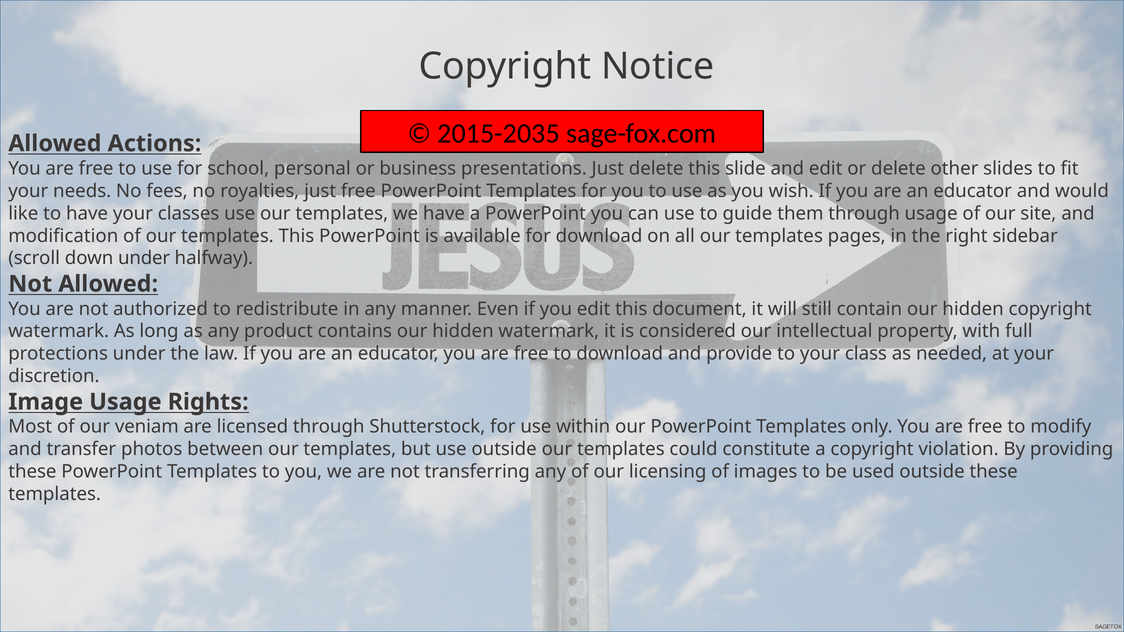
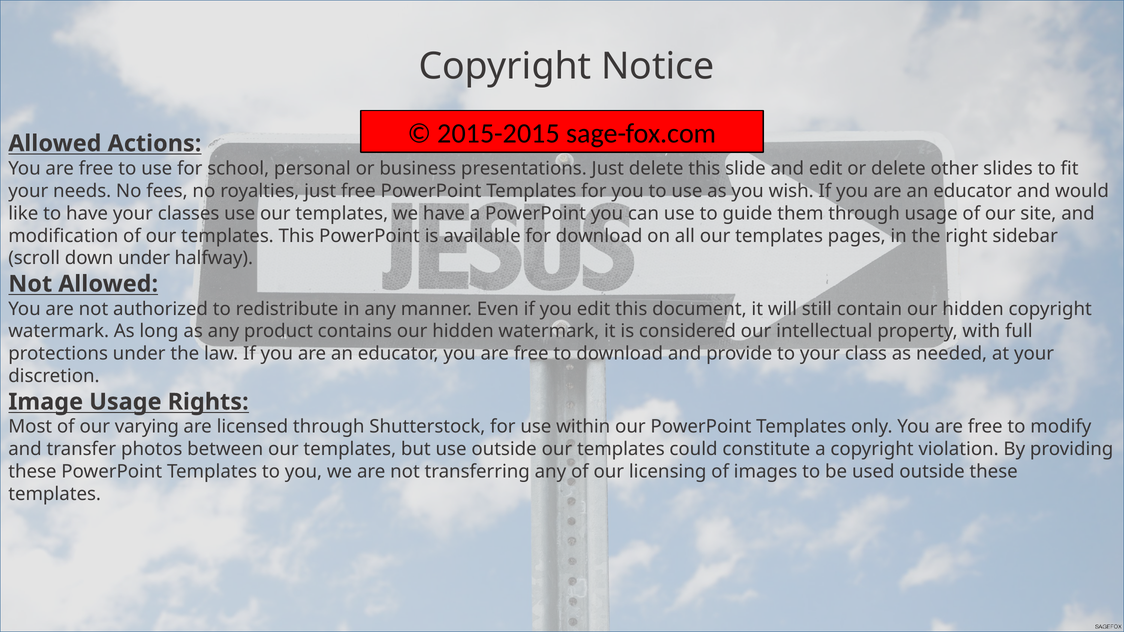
2015-2035: 2015-2035 -> 2015-2015
veniam: veniam -> varying
